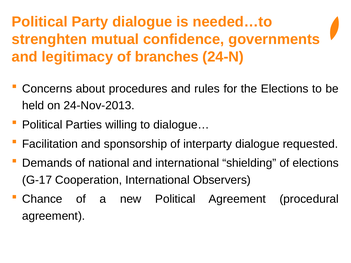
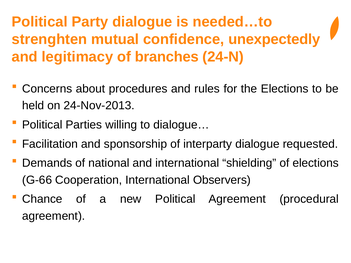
governments: governments -> unexpectedly
G-17: G-17 -> G-66
